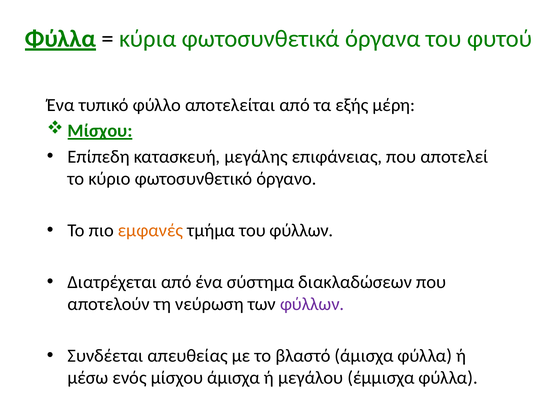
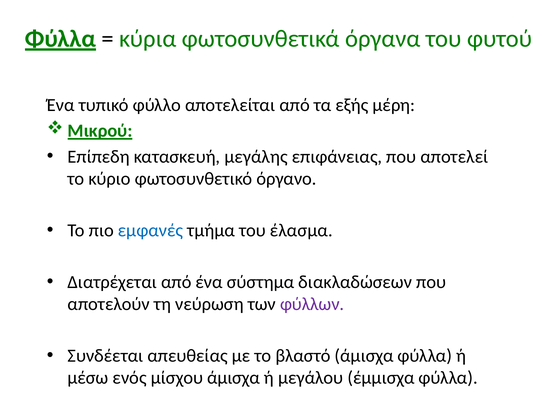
Μίσχου at (100, 131): Μίσχου -> Μικρού
εμφανές colour: orange -> blue
του φύλλων: φύλλων -> έλασμα
